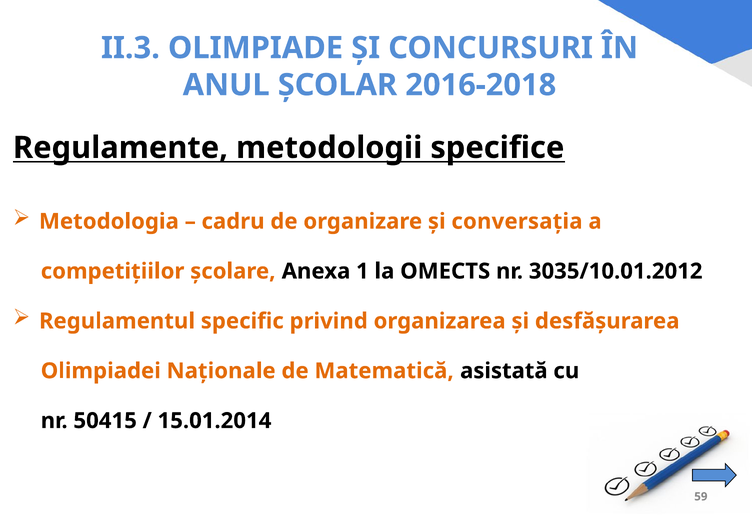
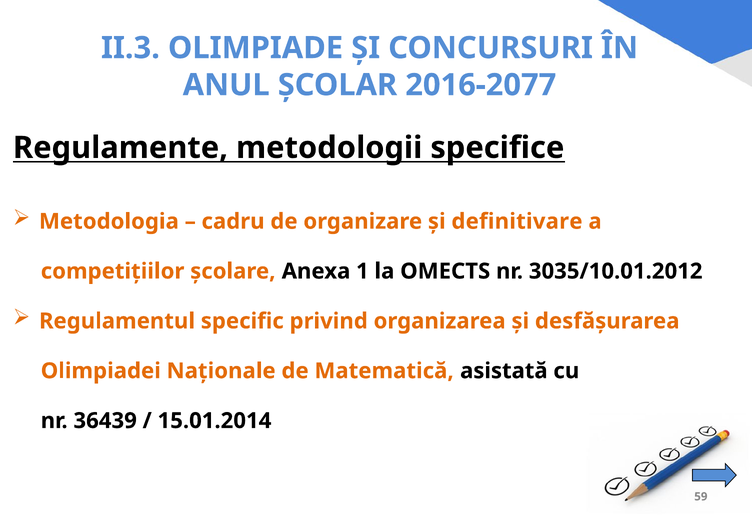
2016-2018: 2016-2018 -> 2016-2077
conversația: conversația -> definitivare
50415: 50415 -> 36439
